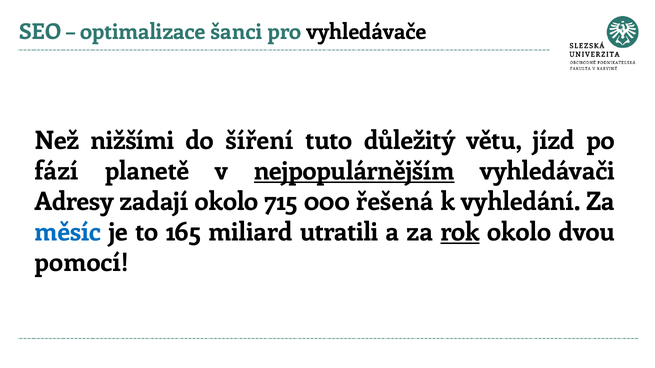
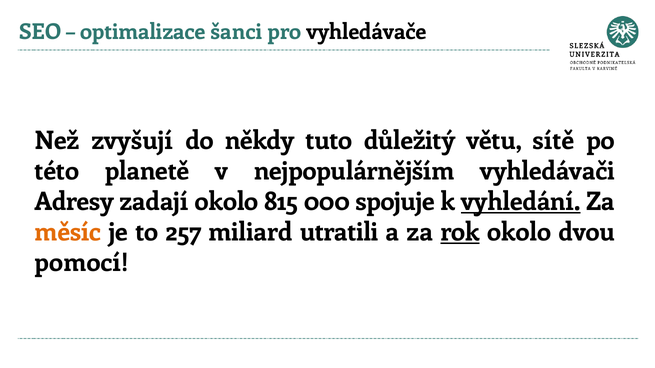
nižšími: nižšími -> zvyšují
šíření: šíření -> někdy
jízd: jízd -> sítě
fází: fází -> této
nejpopulárnějším underline: present -> none
715: 715 -> 815
řešená: řešená -> spojuje
vyhledání underline: none -> present
měsíc colour: blue -> orange
165: 165 -> 257
